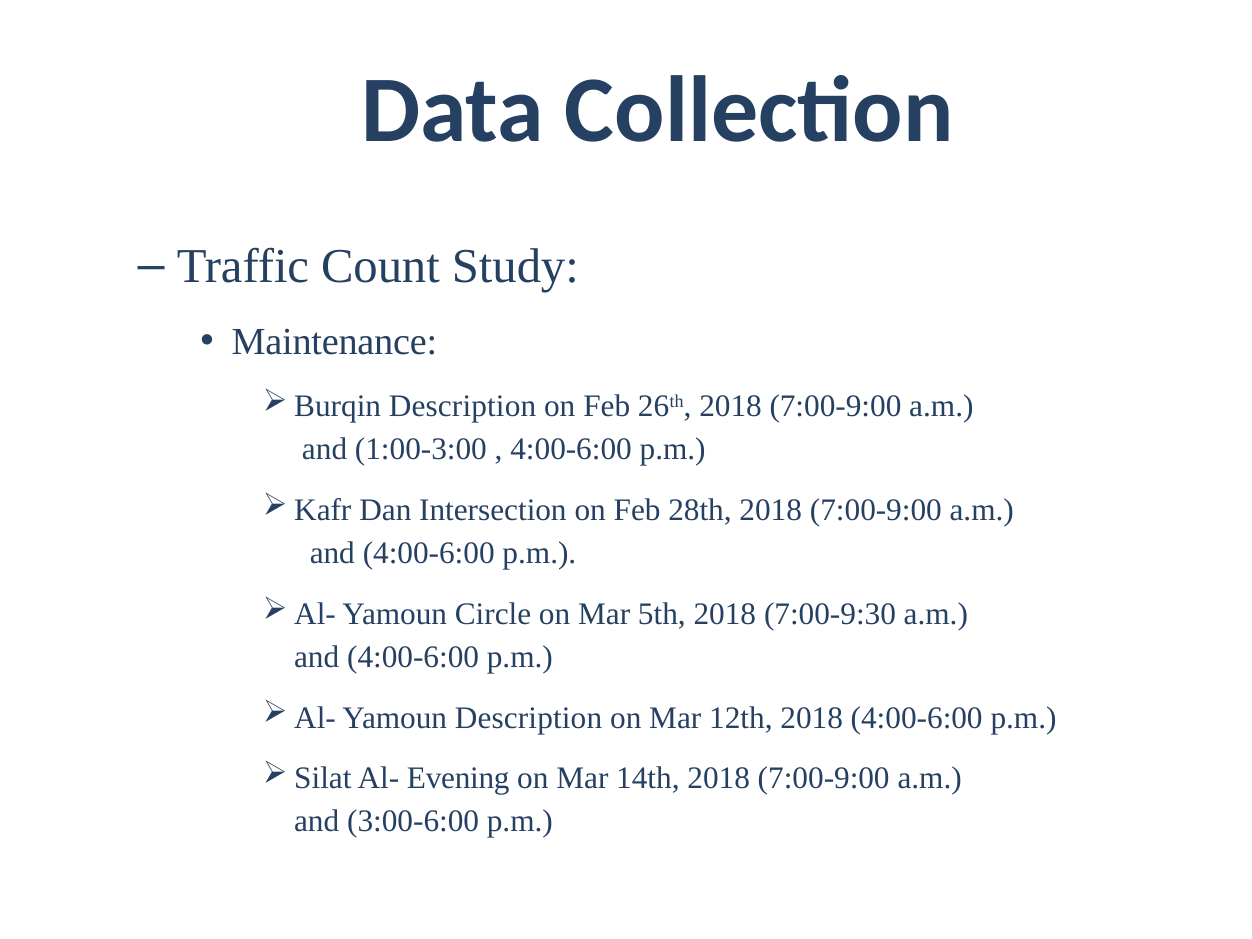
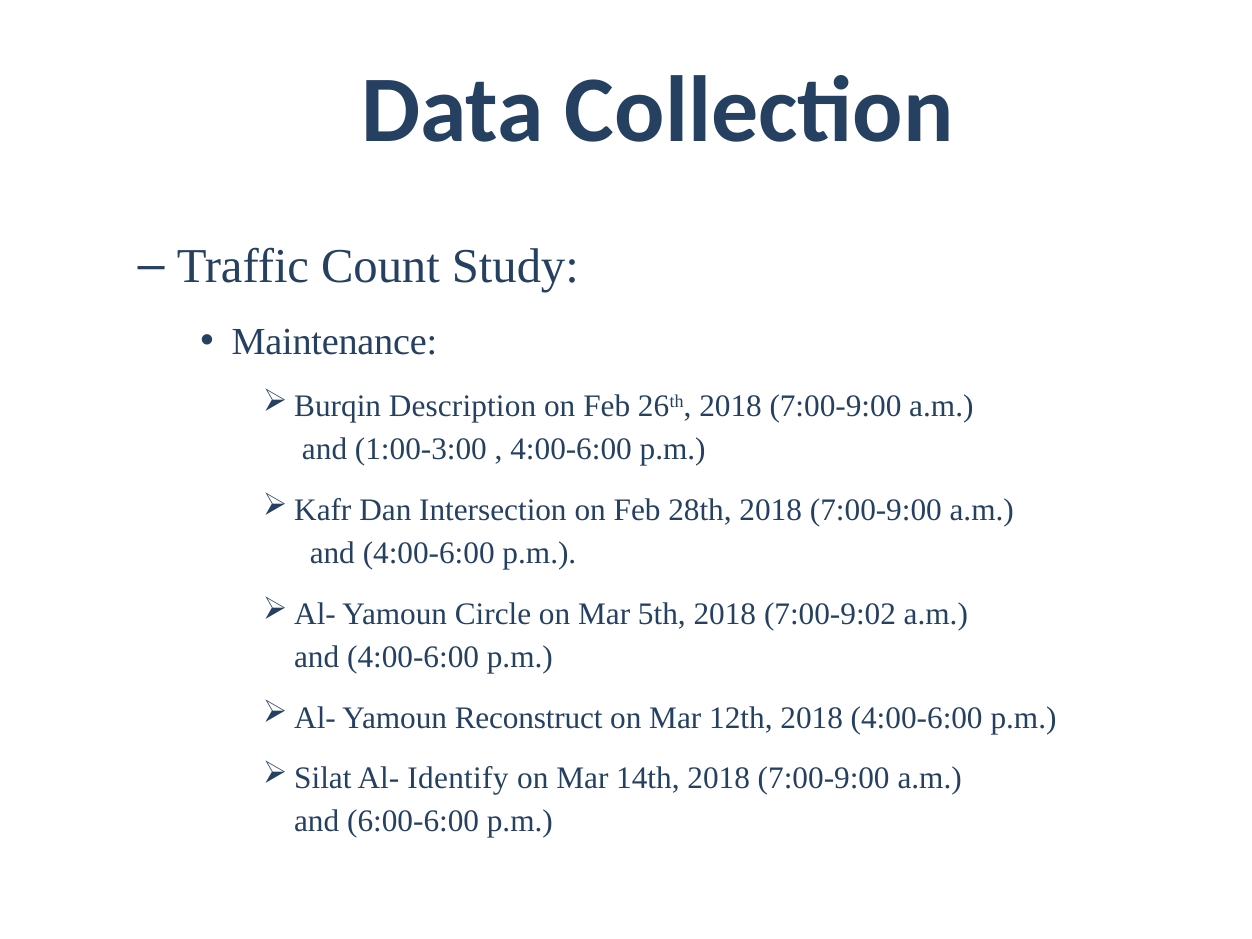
7:00-9:30: 7:00-9:30 -> 7:00-9:02
Yamoun Description: Description -> Reconstruct
Evening: Evening -> Identify
3:00-6:00: 3:00-6:00 -> 6:00-6:00
